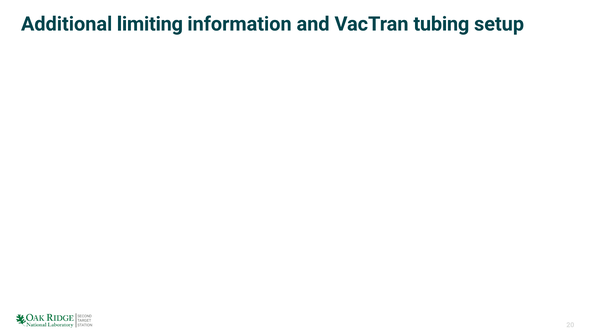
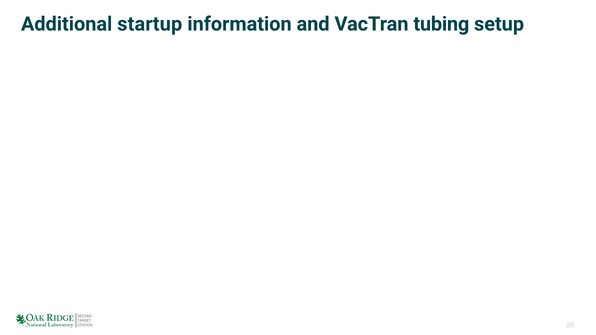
limiting: limiting -> startup
